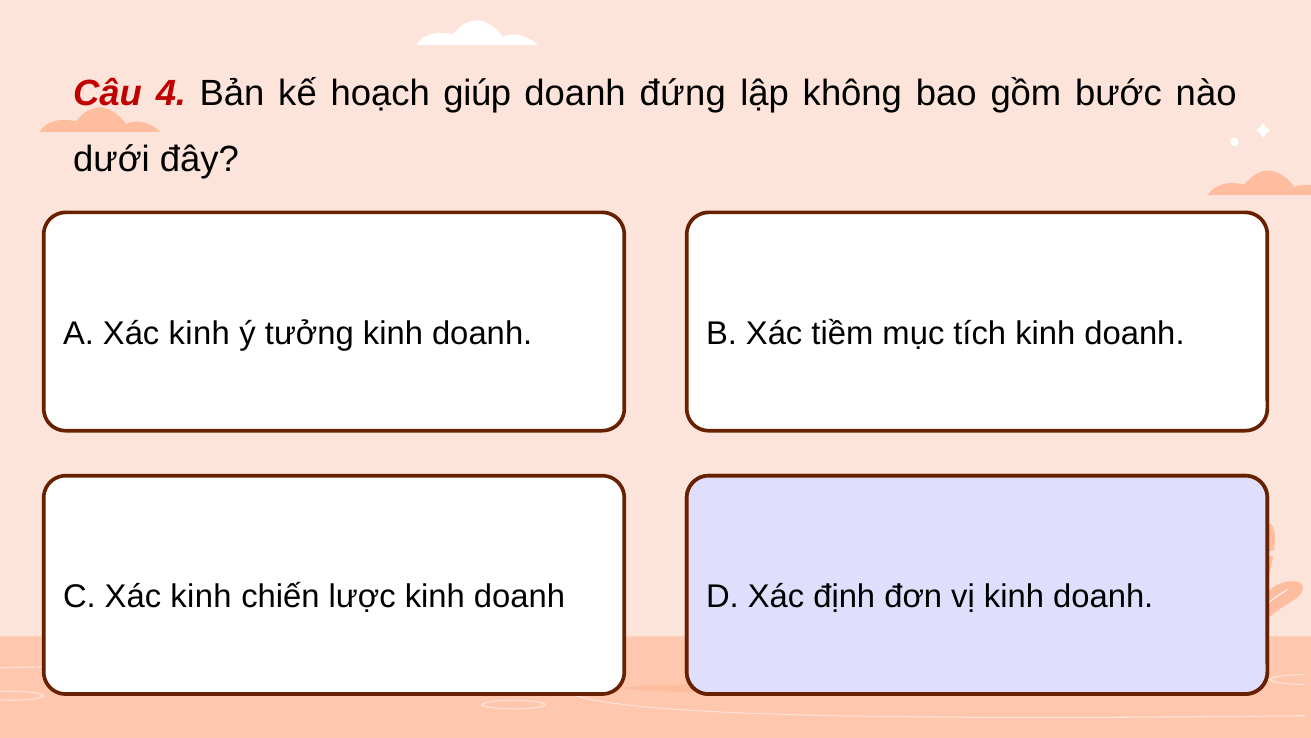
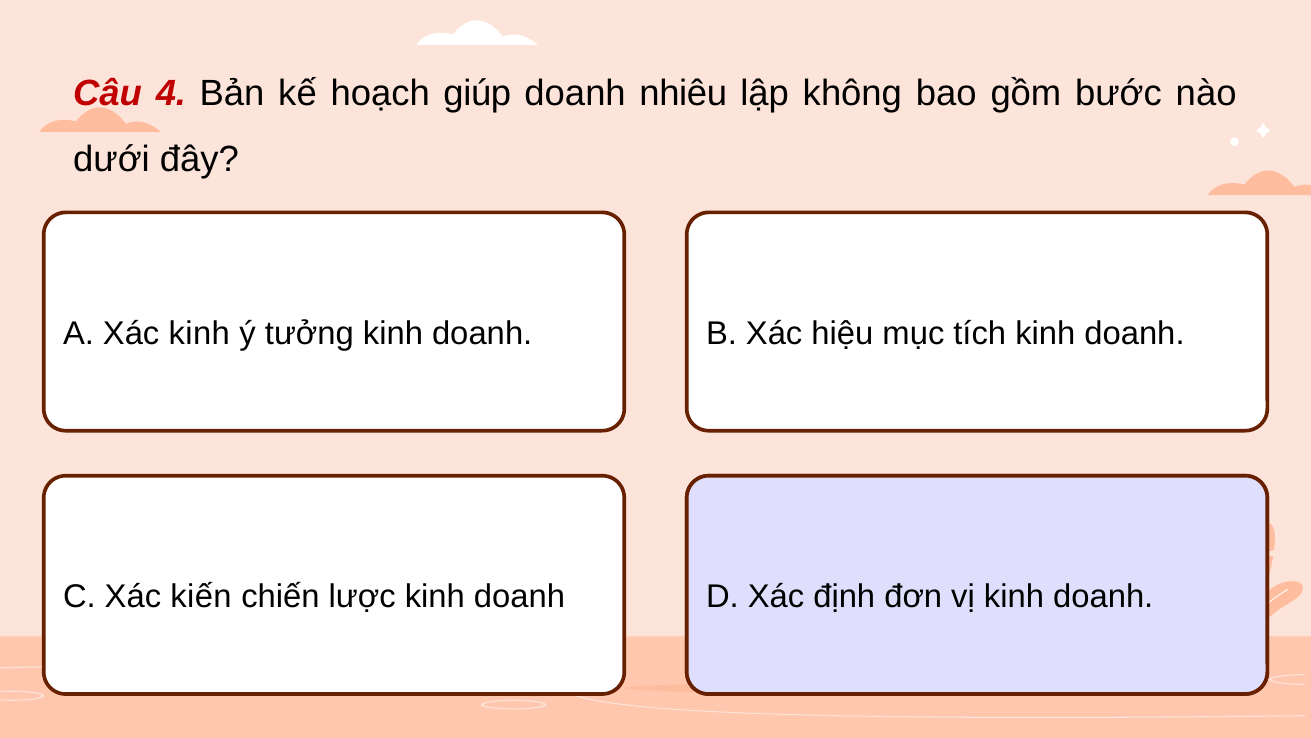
đứng: đứng -> nhiêu
tiềm: tiềm -> hiệu
C Xác kinh: kinh -> kiến
